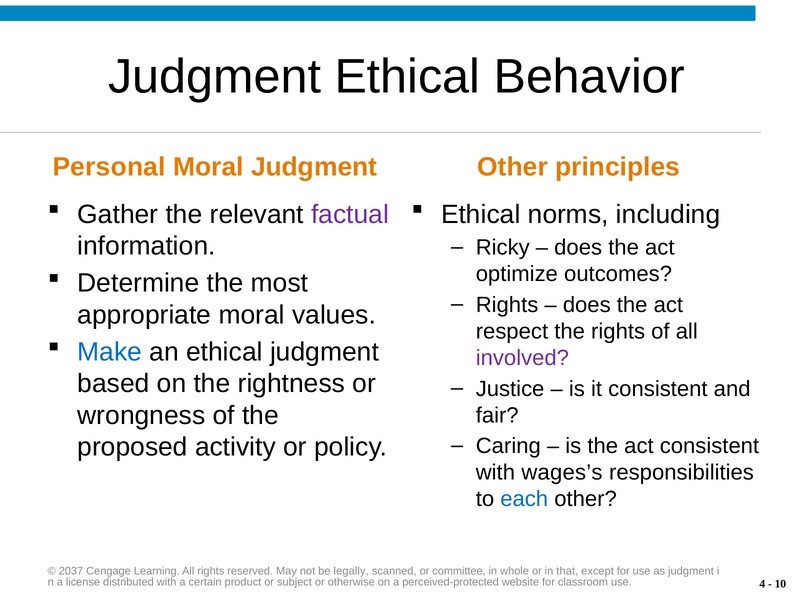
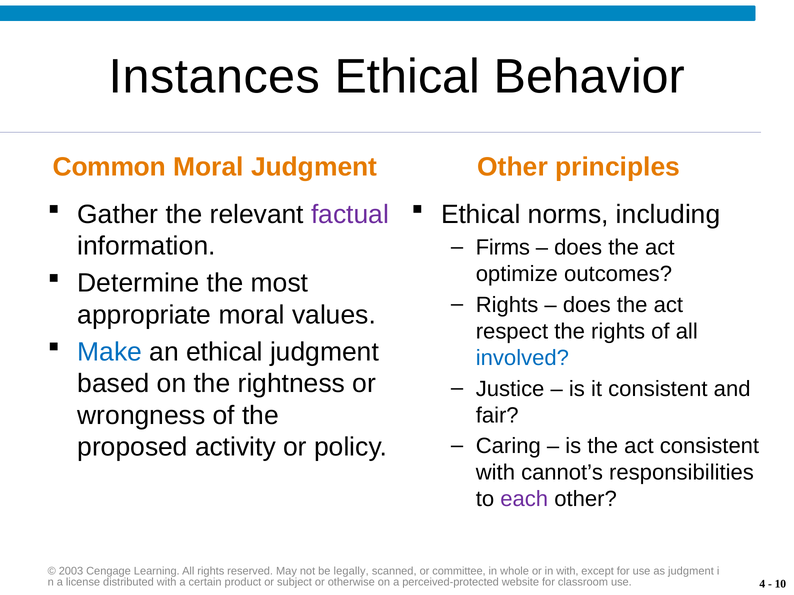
Judgment at (215, 77): Judgment -> Instances
Personal: Personal -> Common
Ricky: Ricky -> Firms
involved colour: purple -> blue
wages’s: wages’s -> cannot’s
each colour: blue -> purple
2037: 2037 -> 2003
in that: that -> with
